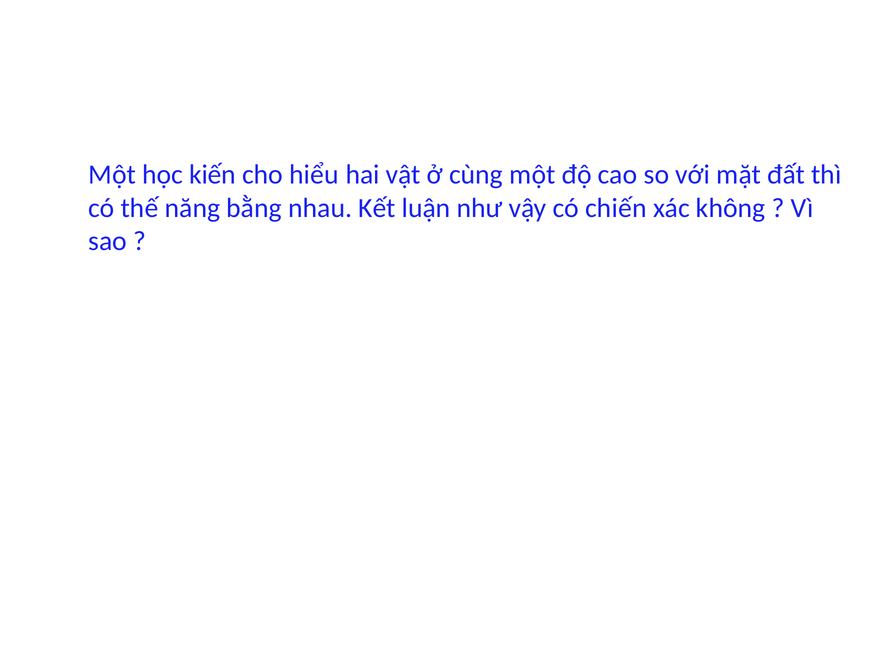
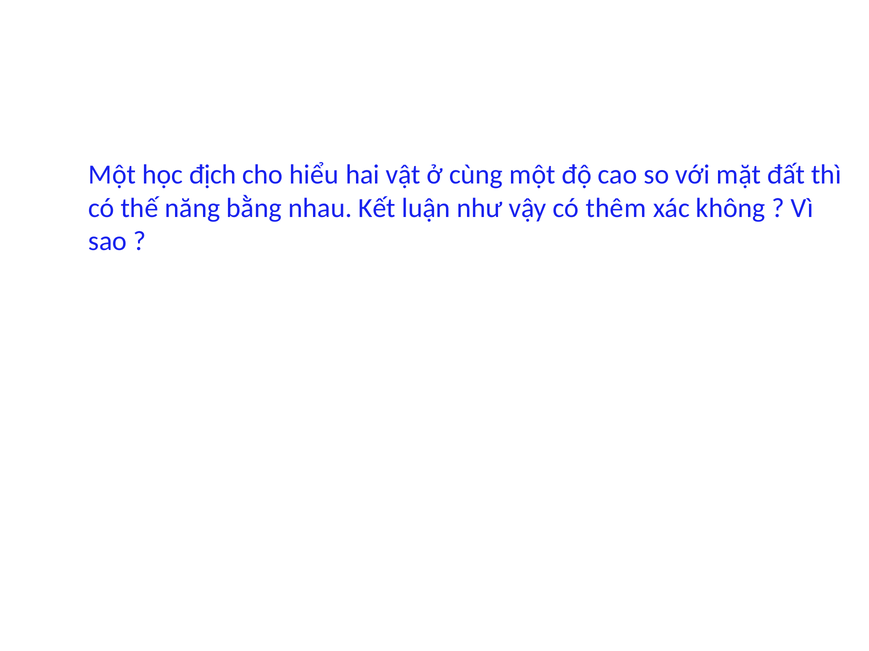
kiến: kiến -> địch
chiến: chiến -> thêm
